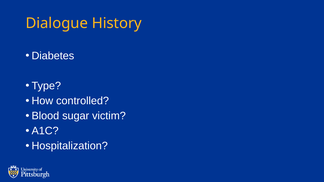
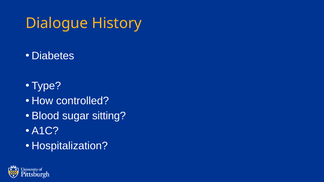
victim: victim -> sitting
